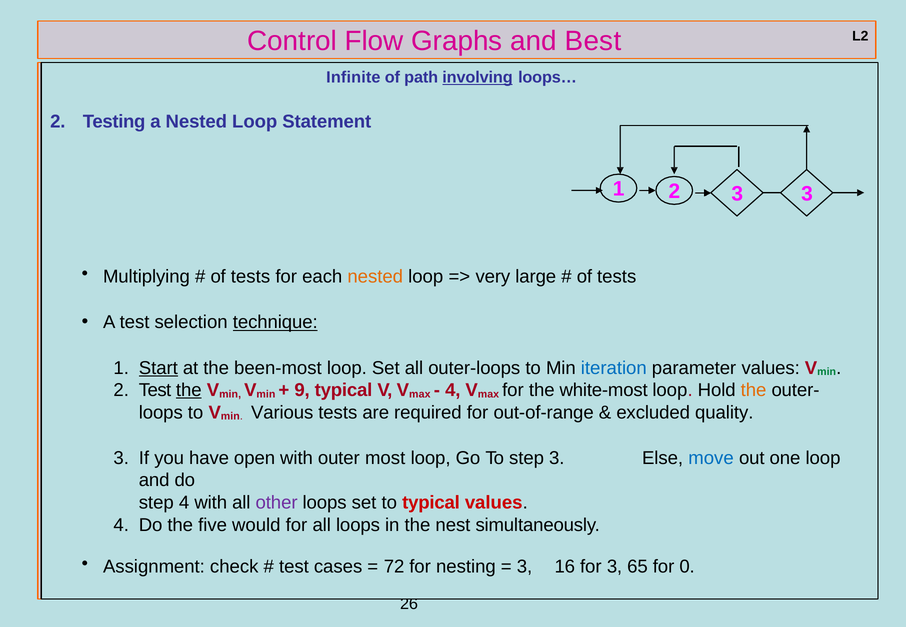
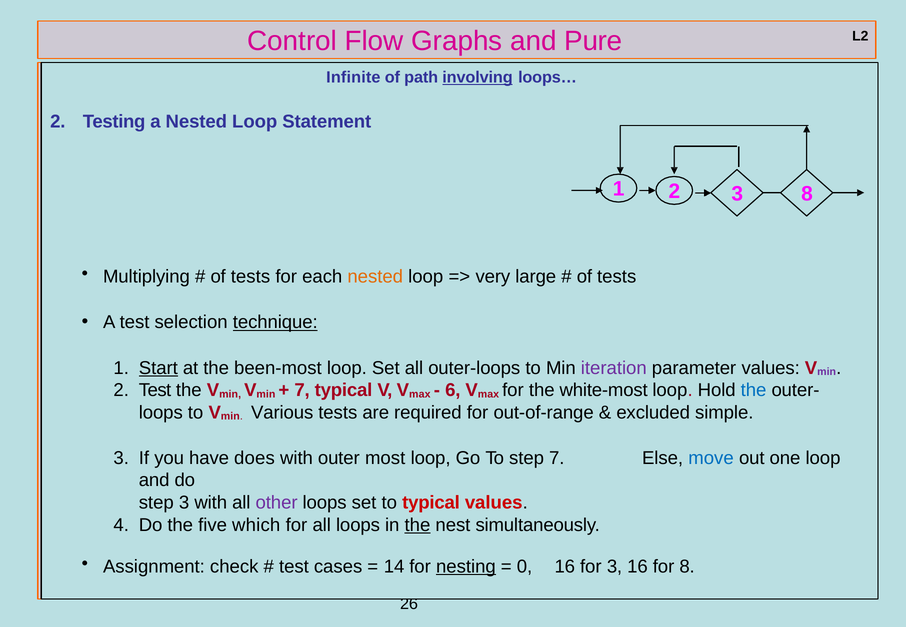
Best: Best -> Pure
2 3: 3 -> 8
iteration colour: blue -> purple
min at (827, 372) colour: green -> purple
the at (189, 390) underline: present -> none
9 at (302, 390): 9 -> 7
4 at (453, 390): 4 -> 6
the at (754, 390) colour: orange -> blue
quality: quality -> simple
open: open -> does
step 3: 3 -> 7
step 4: 4 -> 3
would: would -> which
the at (417, 525) underline: none -> present
72: 72 -> 14
nesting underline: none -> present
3 at (524, 567): 3 -> 0
3 65: 65 -> 16
for 0: 0 -> 8
